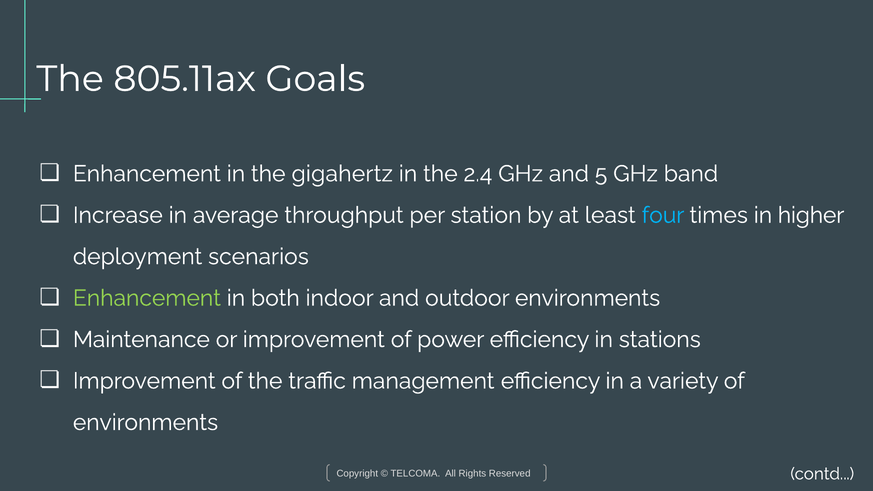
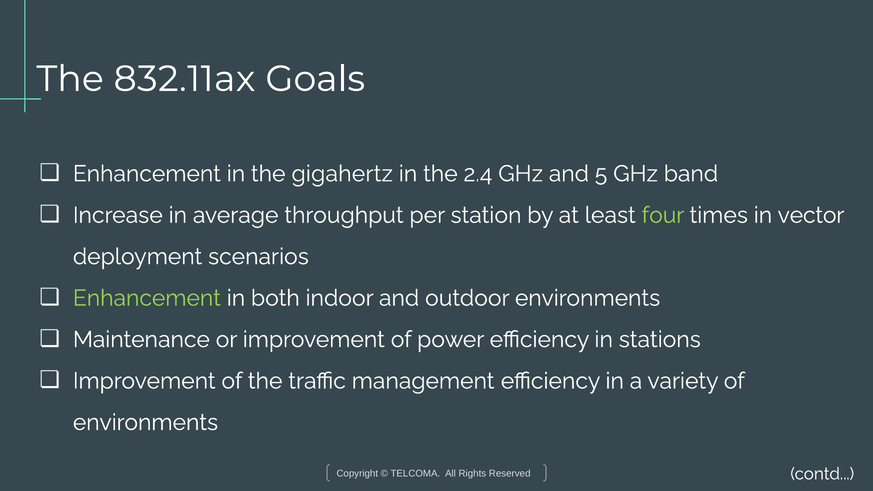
805.11ax: 805.11ax -> 832.11ax
four colour: light blue -> light green
higher: higher -> vector
